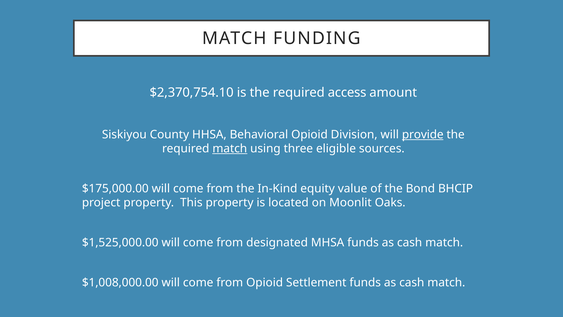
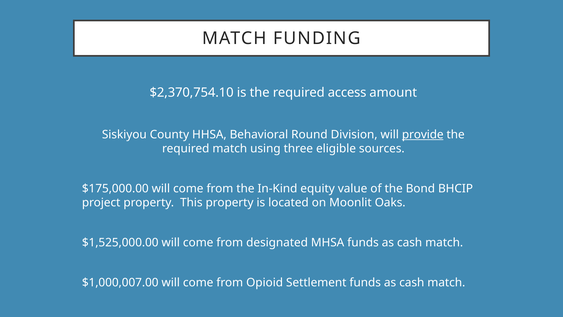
Behavioral Opioid: Opioid -> Round
match at (230, 148) underline: present -> none
$1,008,000.00: $1,008,000.00 -> $1,000,007.00
